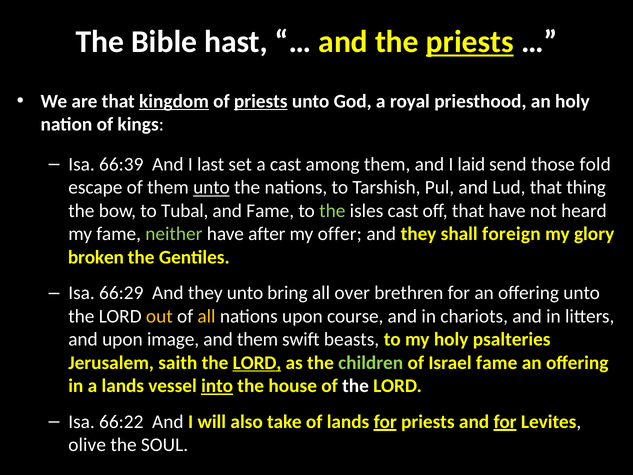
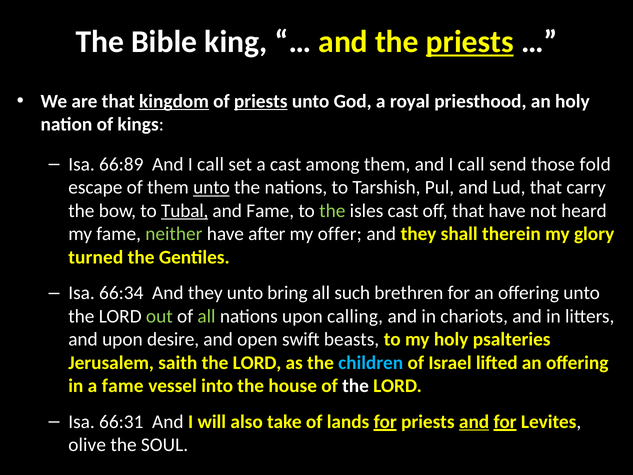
hast: hast -> king
66:39: 66:39 -> 66:89
last at (211, 164): last -> call
them and I laid: laid -> call
thing: thing -> carry
Tubal underline: none -> present
foreign: foreign -> therein
broken: broken -> turned
66:29: 66:29 -> 66:34
over: over -> such
out colour: yellow -> light green
all at (207, 316) colour: yellow -> light green
course: course -> calling
image: image -> desire
and them: them -> open
LORD at (257, 363) underline: present -> none
children colour: light green -> light blue
Israel fame: fame -> lifted
a lands: lands -> fame
into underline: present -> none
66:22: 66:22 -> 66:31
and at (474, 422) underline: none -> present
